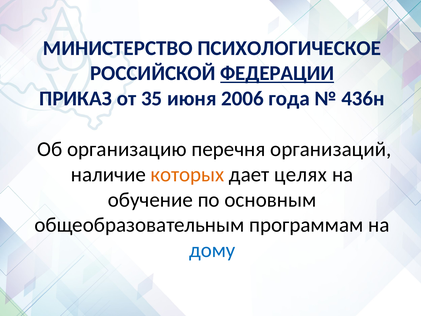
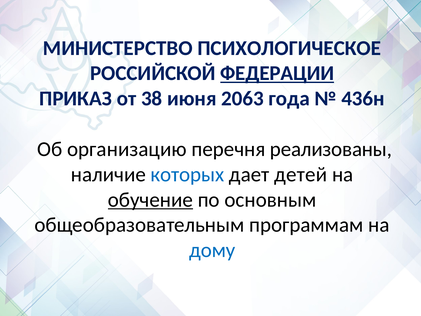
35: 35 -> 38
2006: 2006 -> 2063
организаций: организаций -> реализованы
которых colour: orange -> blue
целях: целях -> детей
обучение underline: none -> present
